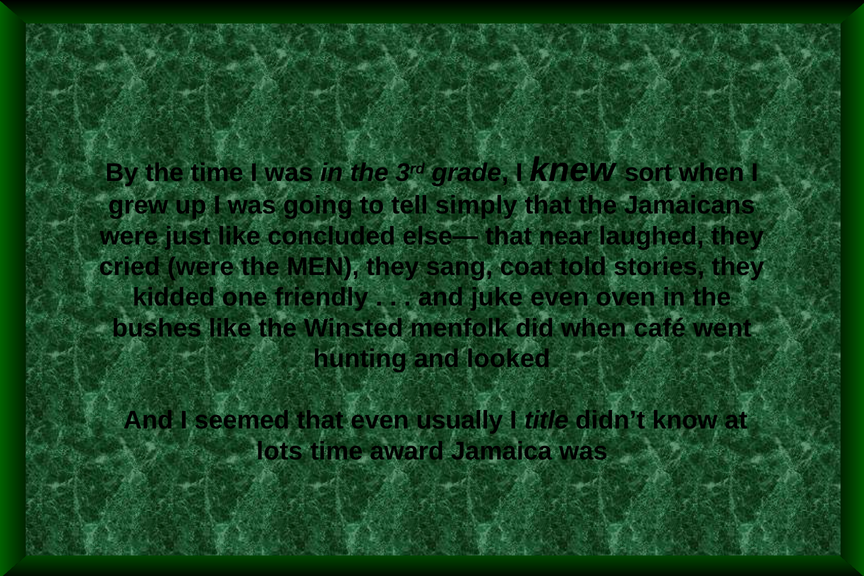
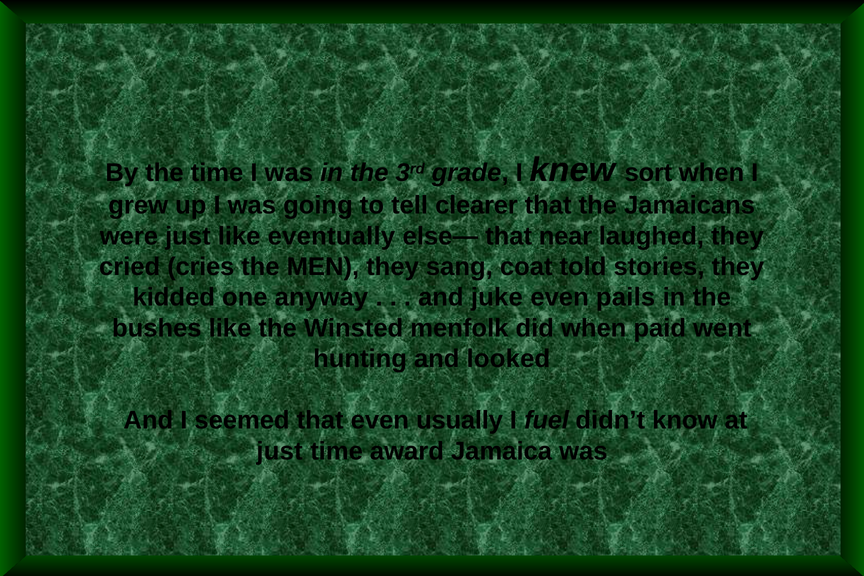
simply: simply -> clearer
concluded: concluded -> eventually
cried were: were -> cries
friendly: friendly -> anyway
oven: oven -> pails
café: café -> paid
title: title -> fuel
lots at (280, 451): lots -> just
